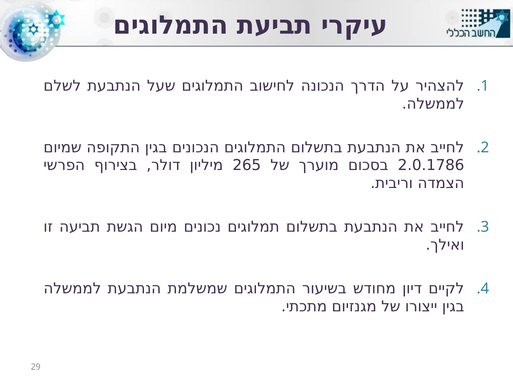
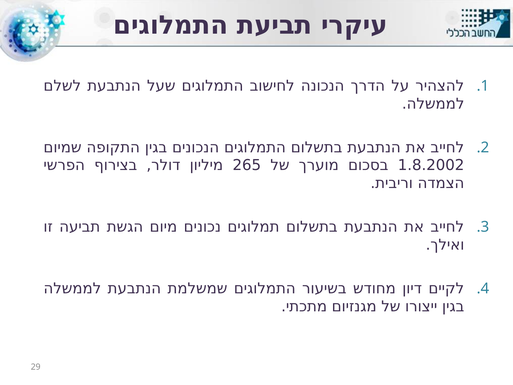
2.0.1786: 2.0.1786 -> 1.8.2002
